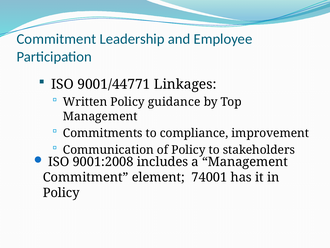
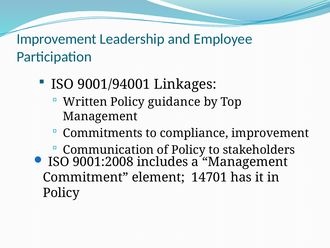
Commitment at (56, 39): Commitment -> Improvement
9001/44771: 9001/44771 -> 9001/94001
74001: 74001 -> 14701
